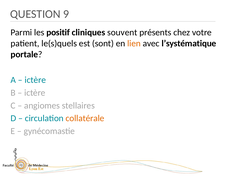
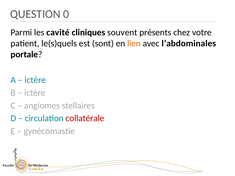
9: 9 -> 0
positif: positif -> cavité
l’systématique: l’systématique -> l’abdominales
collatérale colour: orange -> red
